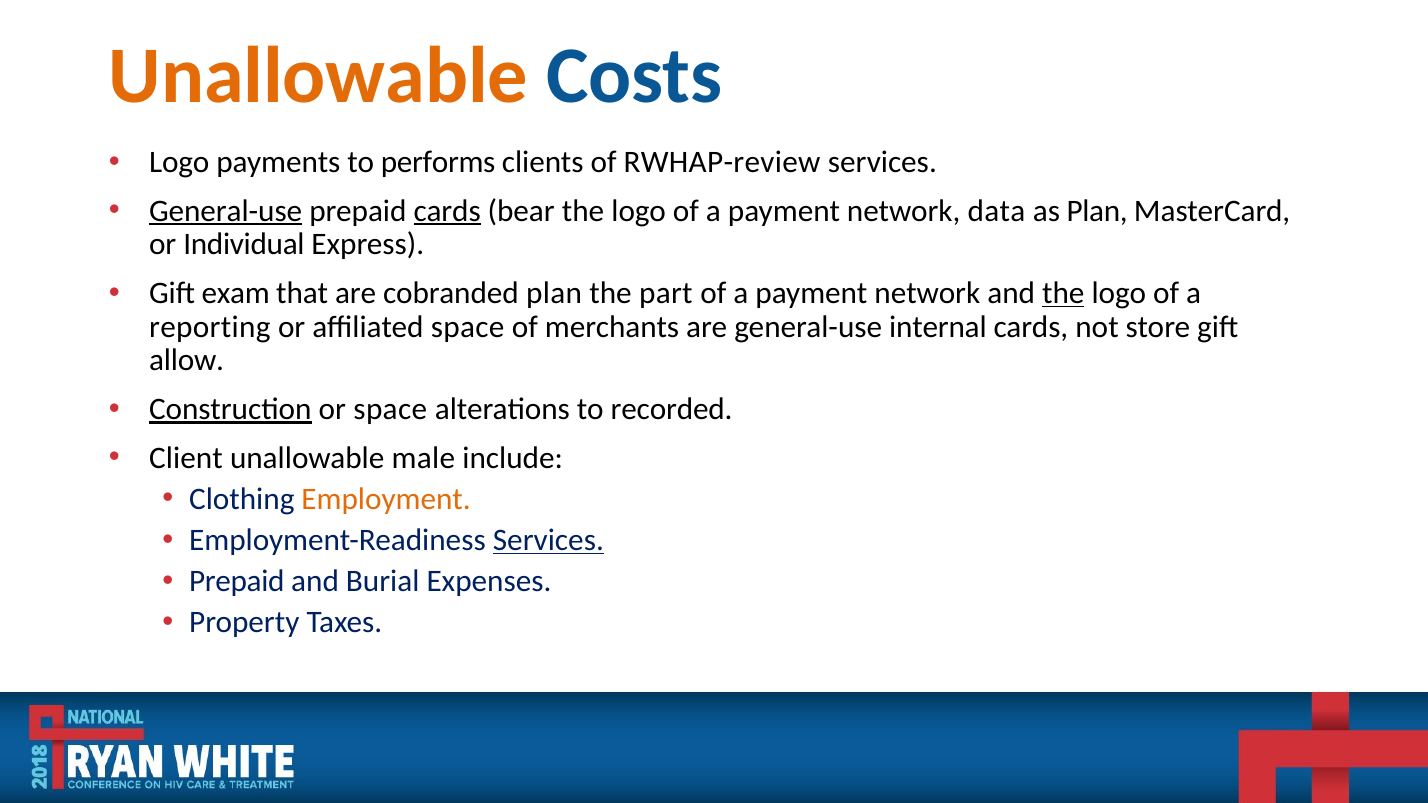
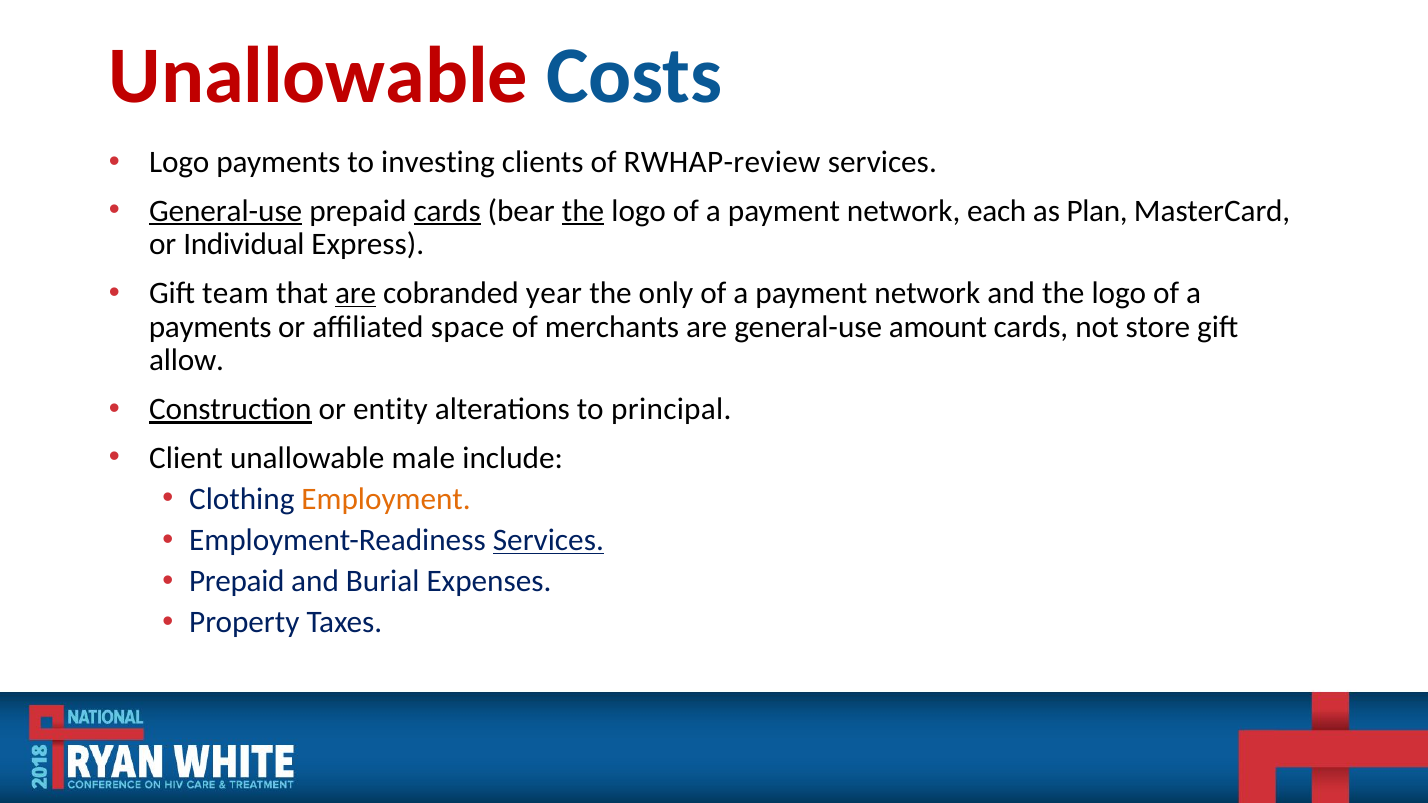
Unallowable at (319, 76) colour: orange -> red
performs: performs -> investing
the at (583, 211) underline: none -> present
data: data -> each
exam: exam -> team
are at (356, 293) underline: none -> present
cobranded plan: plan -> year
part: part -> only
the at (1063, 293) underline: present -> none
reporting at (210, 327): reporting -> payments
internal: internal -> amount
or space: space -> entity
recorded: recorded -> principal
